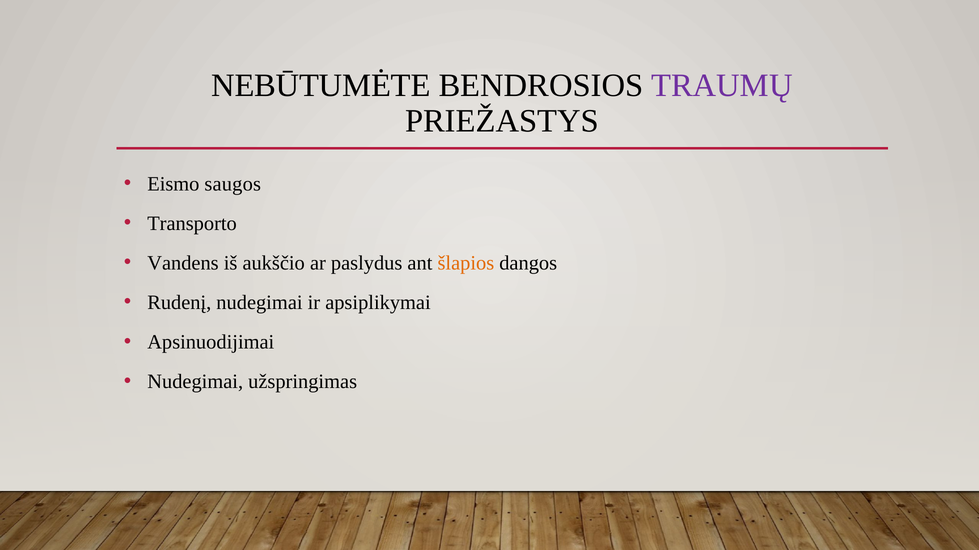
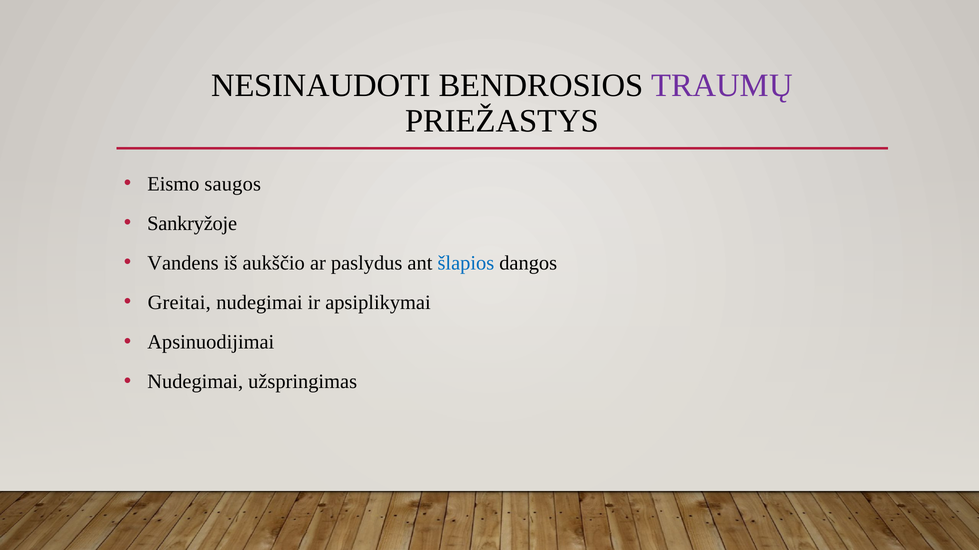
NEBŪTUMĖTE: NEBŪTUMĖTE -> NESINAUDOTI
Transporto: Transporto -> Sankryžoje
šlapios colour: orange -> blue
Rudenį: Rudenį -> Greitai
